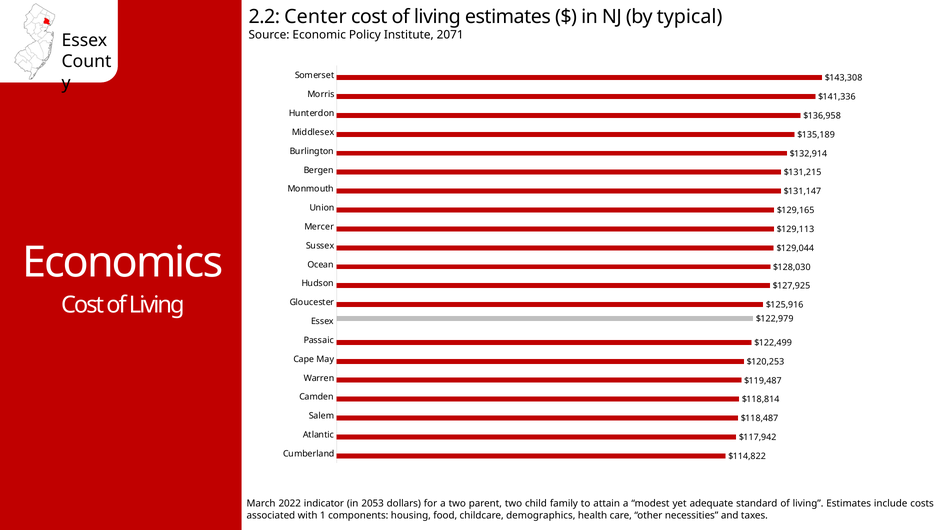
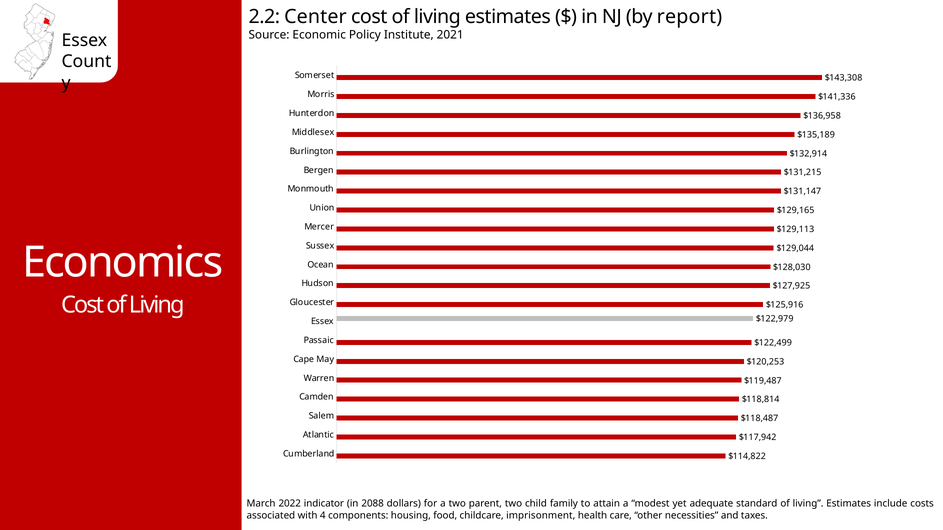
typical: typical -> report
2071: 2071 -> 2021
2053: 2053 -> 2088
1: 1 -> 4
demographics: demographics -> imprisonment
